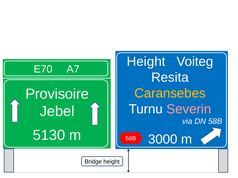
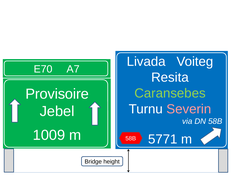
Height at (146, 62): Height -> Livada
Caransebes colour: yellow -> light green
5130: 5130 -> 1009
3000: 3000 -> 5771
